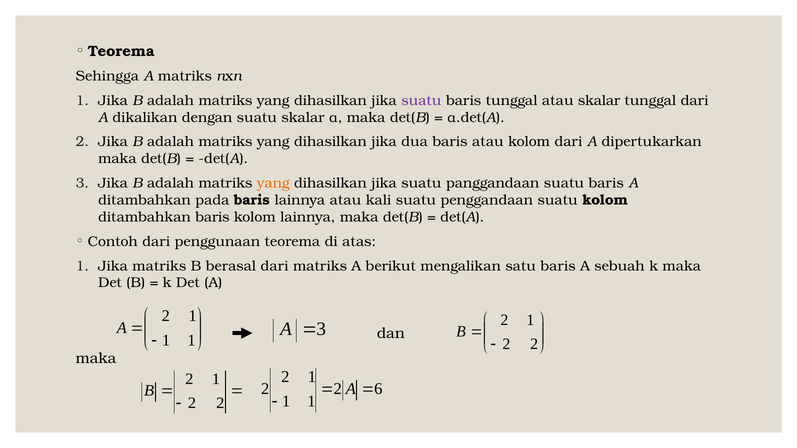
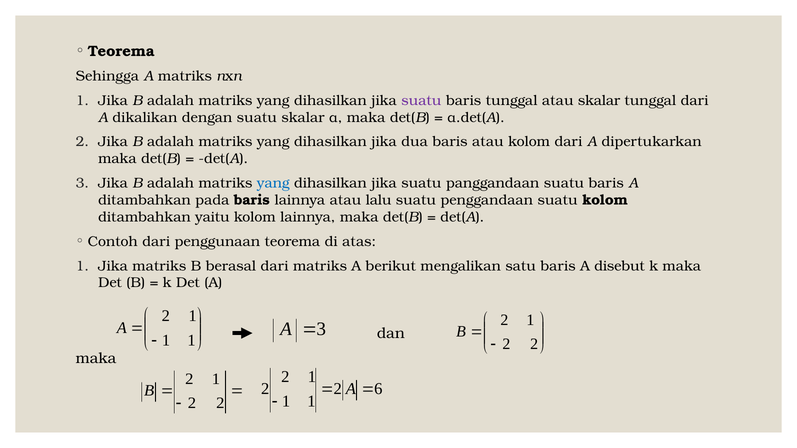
yang at (273, 183) colour: orange -> blue
kali: kali -> lalu
ditambahkan baris: baris -> yaitu
sebuah: sebuah -> disebut
